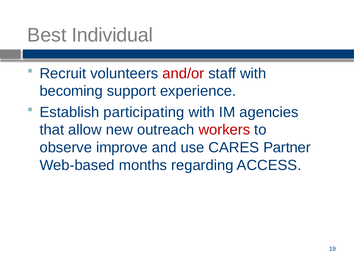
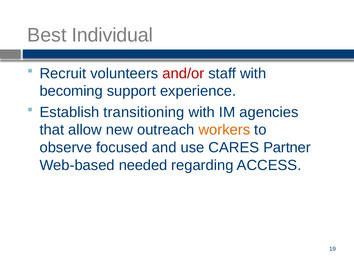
participating: participating -> transitioning
workers colour: red -> orange
improve: improve -> focused
months: months -> needed
